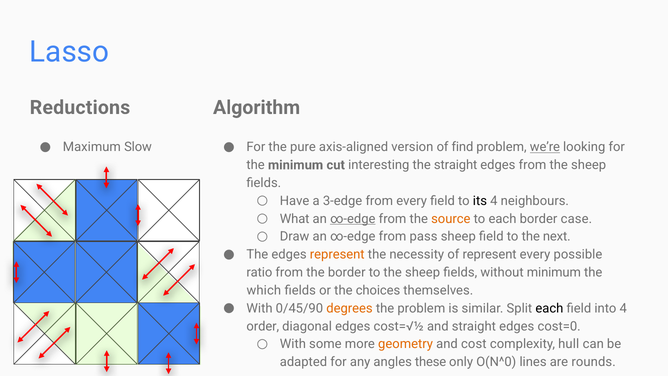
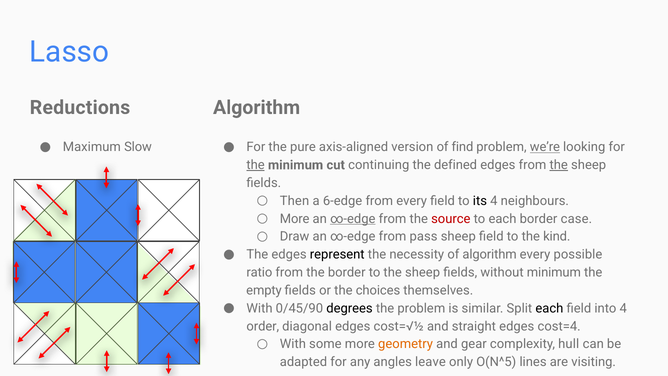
the at (256, 165) underline: none -> present
interesting: interesting -> continuing
the straight: straight -> defined
the at (559, 165) underline: none -> present
Have: Have -> Then
3-edge: 3-edge -> 6-edge
What at (295, 219): What -> More
source colour: orange -> red
next: next -> kind
represent at (337, 254) colour: orange -> black
of represent: represent -> algorithm
which: which -> empty
degrees colour: orange -> black
cost=0: cost=0 -> cost=4
cost: cost -> gear
these: these -> leave
O(N^0: O(N^0 -> O(N^5
rounds: rounds -> visiting
